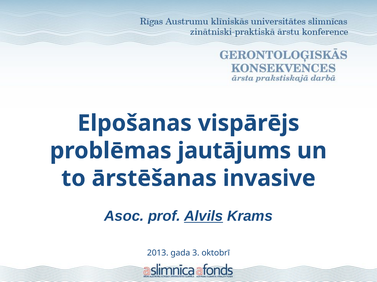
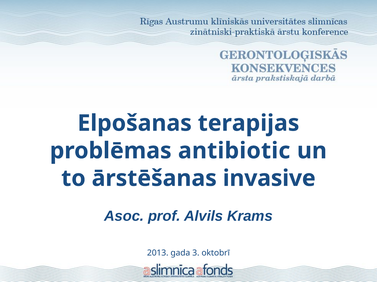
vispārējs: vispārējs -> terapijas
jautājums: jautājums -> antibiotic
Alvils underline: present -> none
